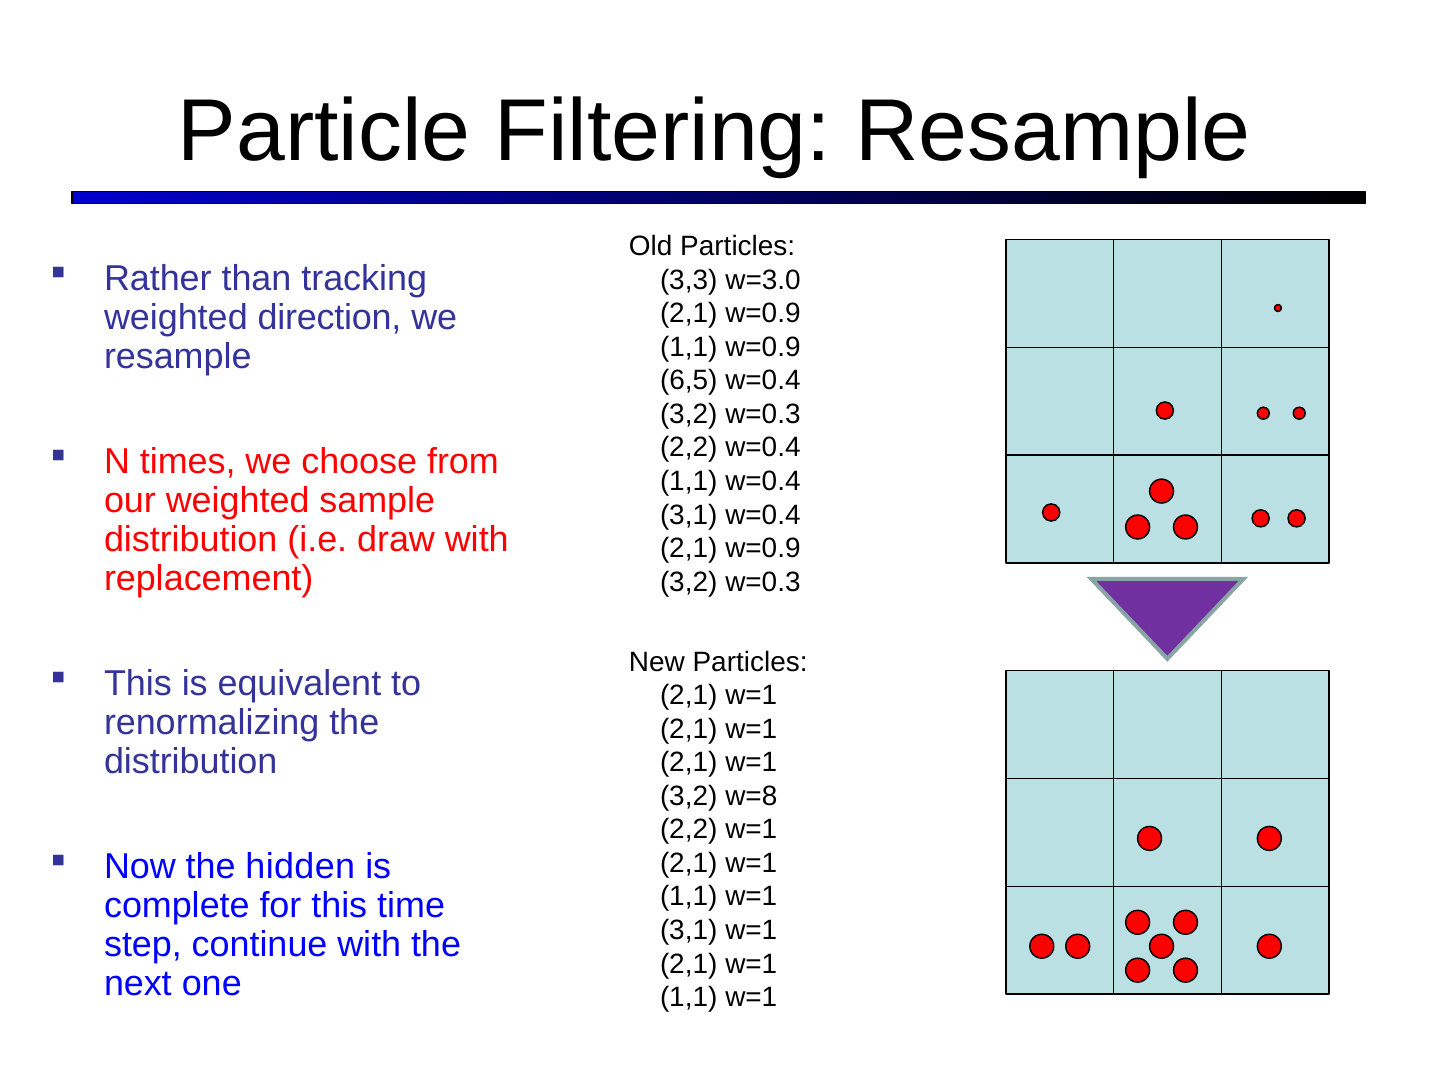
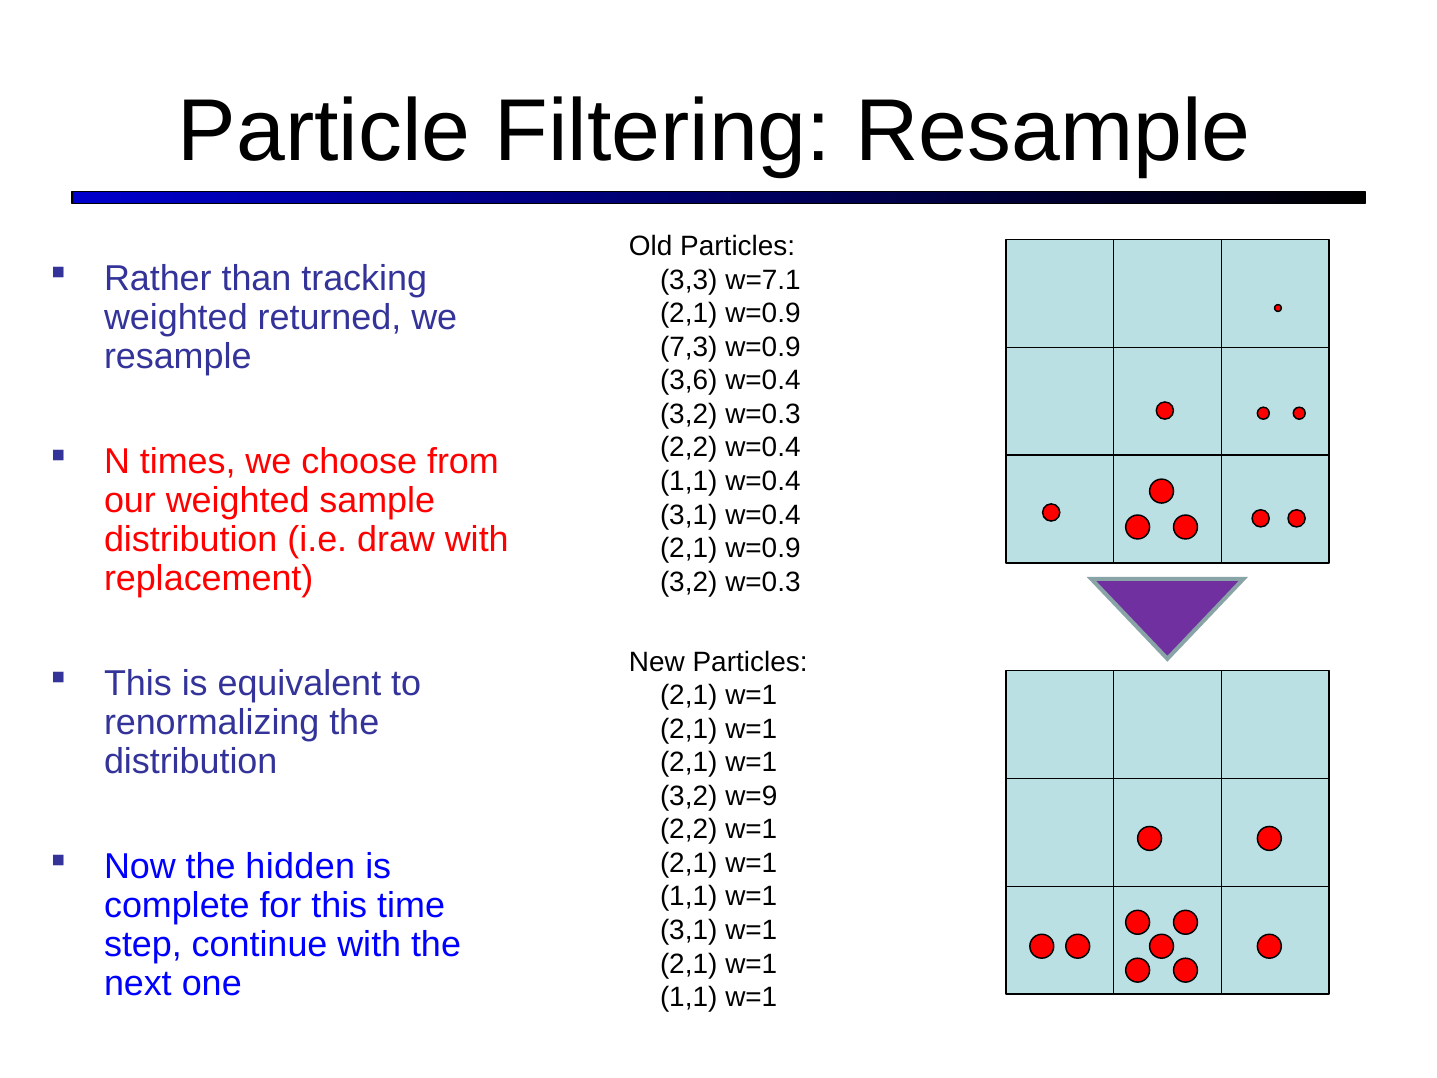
w=3.0: w=3.0 -> w=7.1
direction: direction -> returned
1,1 at (689, 347): 1,1 -> 7,3
6,5: 6,5 -> 3,6
w=8: w=8 -> w=9
